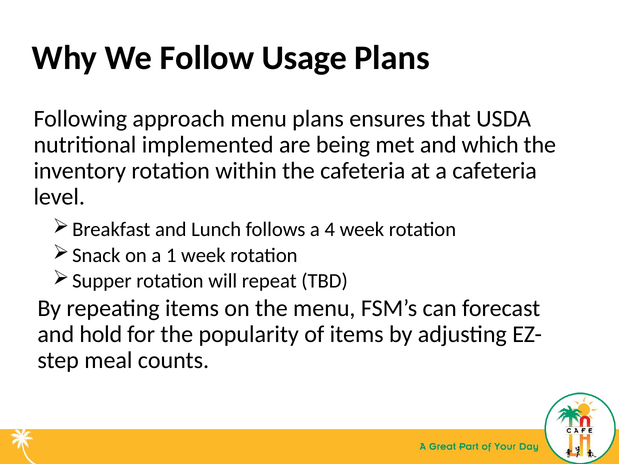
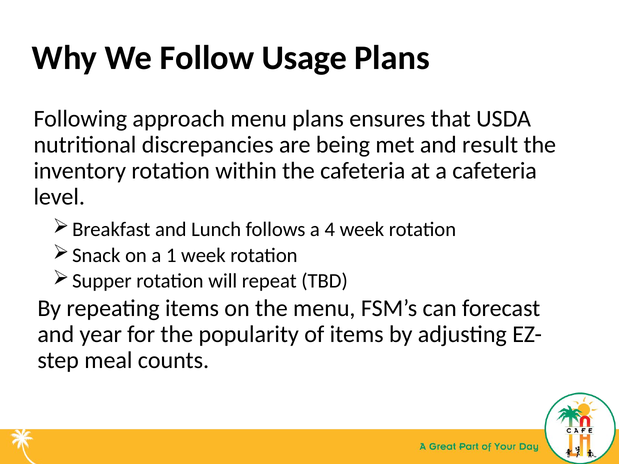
implemented: implemented -> discrepancies
which: which -> result
hold: hold -> year
